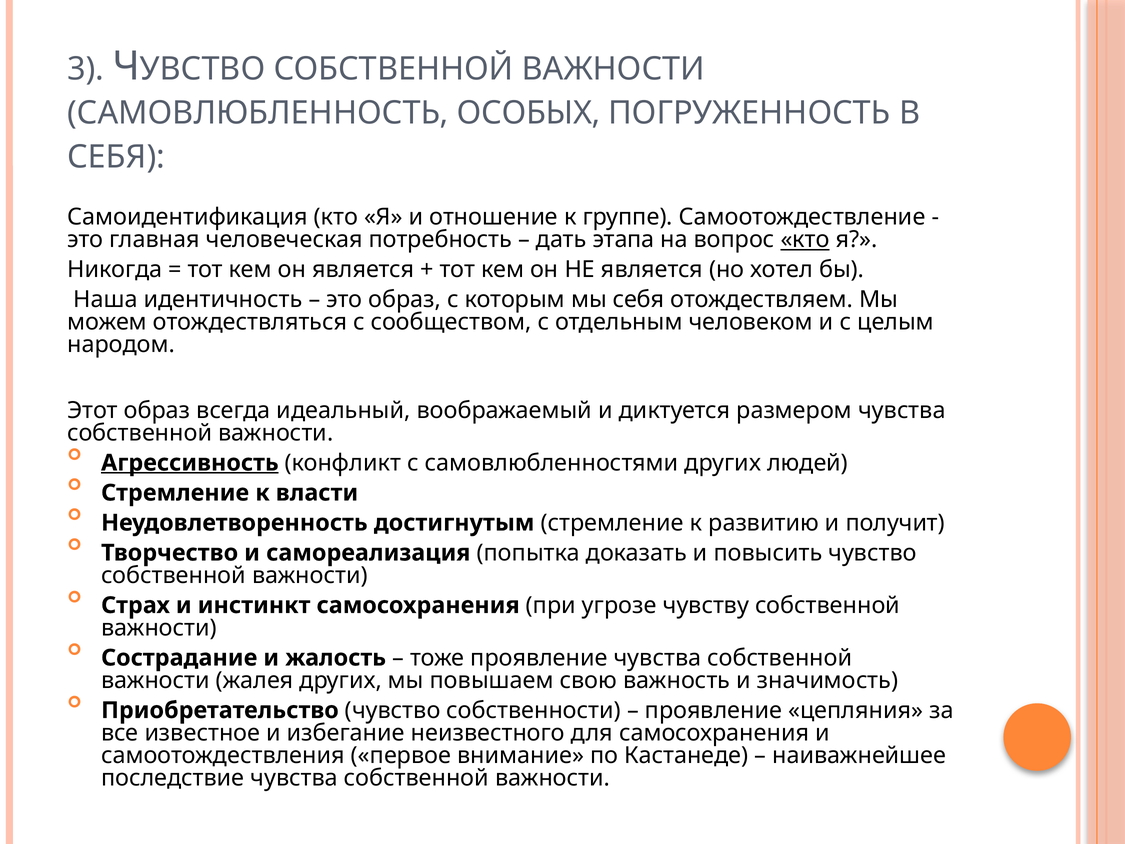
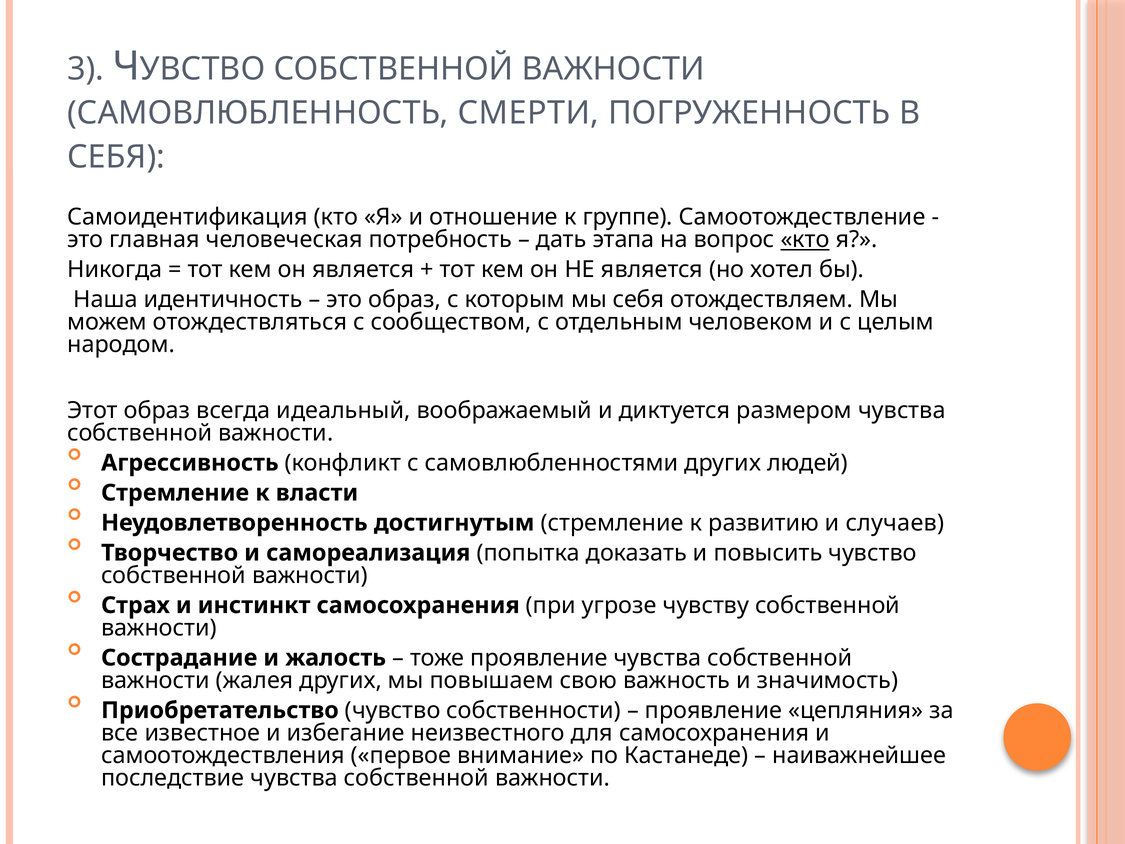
ОСОБЫХ: ОСОБЫХ -> СМЕРТИ
Агрессивность underline: present -> none
получит: получит -> случаев
